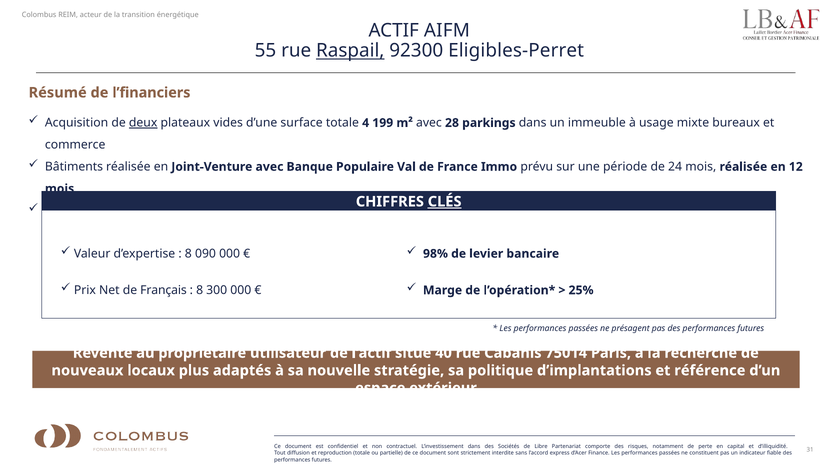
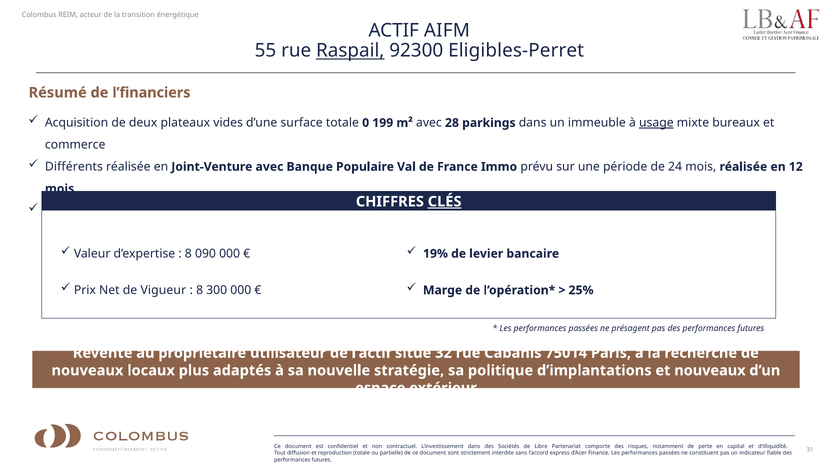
deux underline: present -> none
4: 4 -> 0
usage underline: none -> present
Bâtiments: Bâtiments -> Différents
98%: 98% -> 19%
Français: Français -> Vigueur
40: 40 -> 32
et référence: référence -> nouveaux
